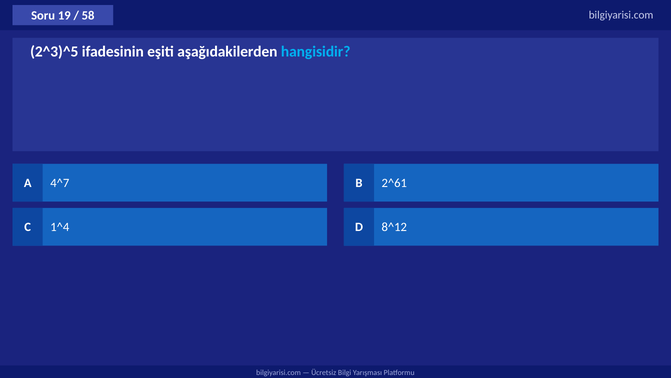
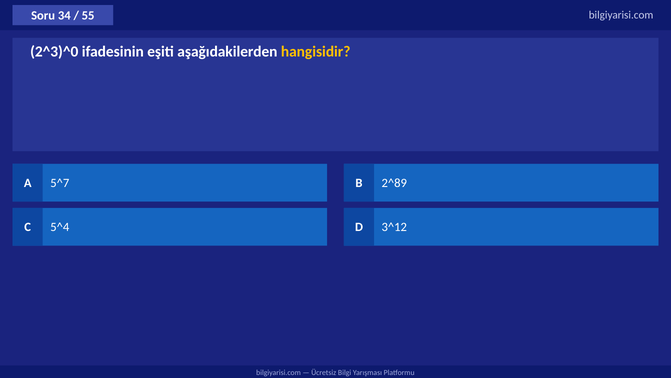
19: 19 -> 34
58: 58 -> 55
2^3)^5: 2^3)^5 -> 2^3)^0
hangisidir colour: light blue -> yellow
4^7: 4^7 -> 5^7
2^61: 2^61 -> 2^89
1^4: 1^4 -> 5^4
8^12: 8^12 -> 3^12
